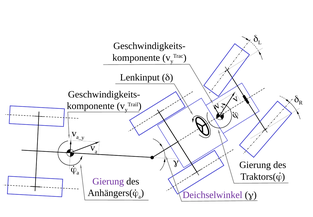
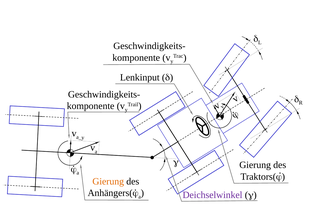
Gierung at (108, 181) colour: purple -> orange
